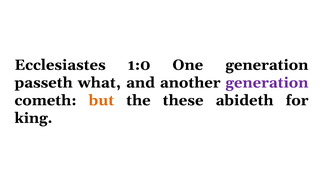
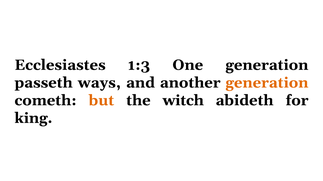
1:0: 1:0 -> 1:3
what: what -> ways
generation at (267, 83) colour: purple -> orange
these: these -> witch
